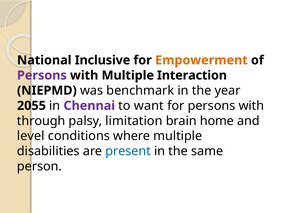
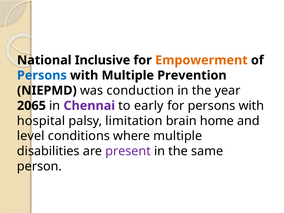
Persons at (42, 75) colour: purple -> blue
Interaction: Interaction -> Prevention
benchmark: benchmark -> conduction
2055: 2055 -> 2065
want: want -> early
through: through -> hospital
present colour: blue -> purple
